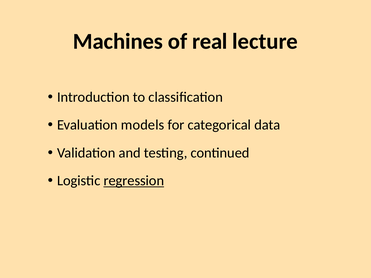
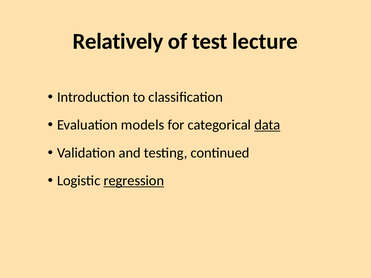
Machines: Machines -> Relatively
real: real -> test
data underline: none -> present
